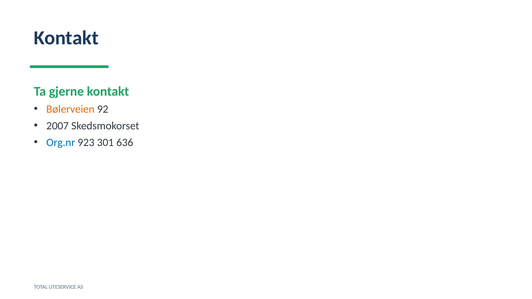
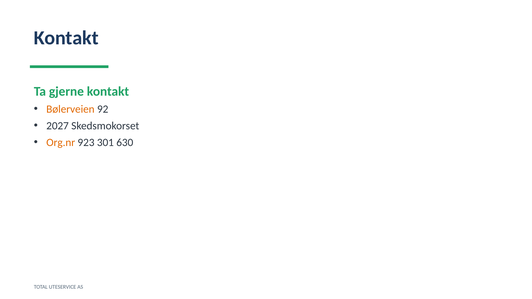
2007: 2007 -> 2027
Org.nr colour: blue -> orange
636: 636 -> 630
